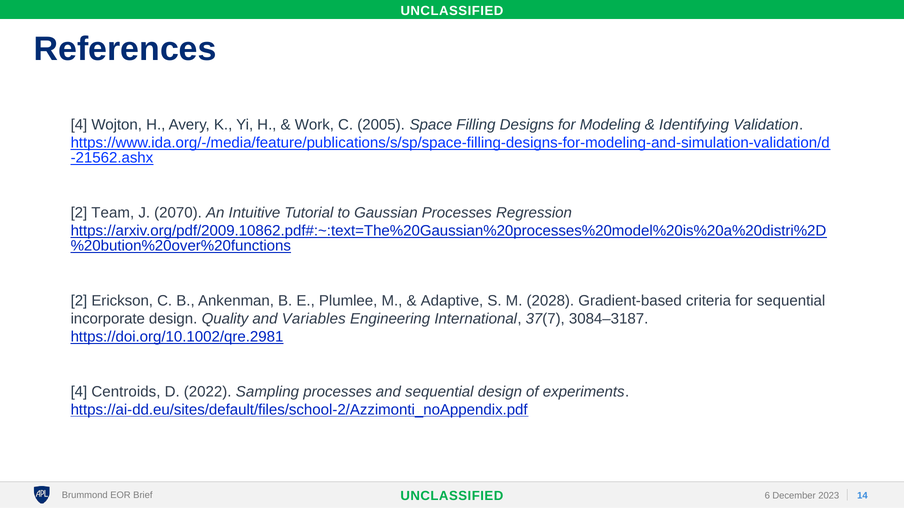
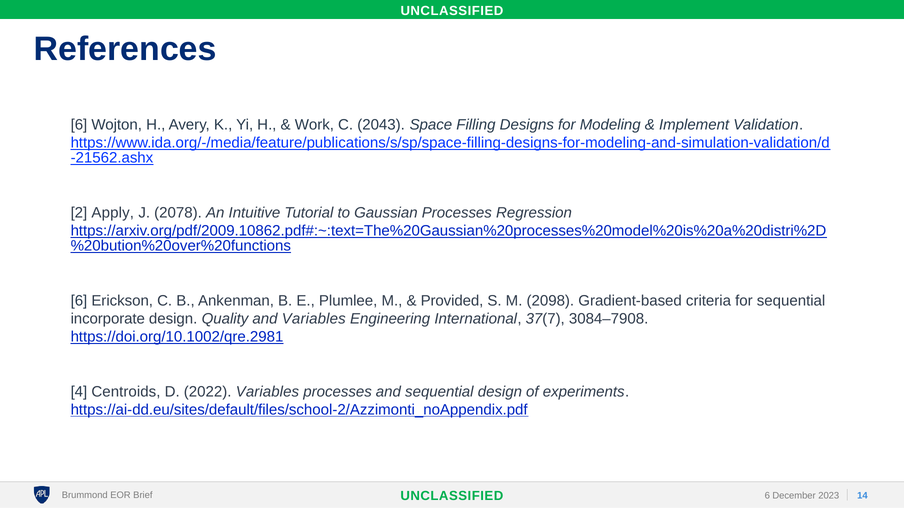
4 at (79, 125): 4 -> 6
2005: 2005 -> 2043
Identifying: Identifying -> Implement
Team: Team -> Apply
2070: 2070 -> 2078
2 at (79, 301): 2 -> 6
Adaptive: Adaptive -> Provided
2028: 2028 -> 2098
3084–3187: 3084–3187 -> 3084–7908
2022 Sampling: Sampling -> Variables
